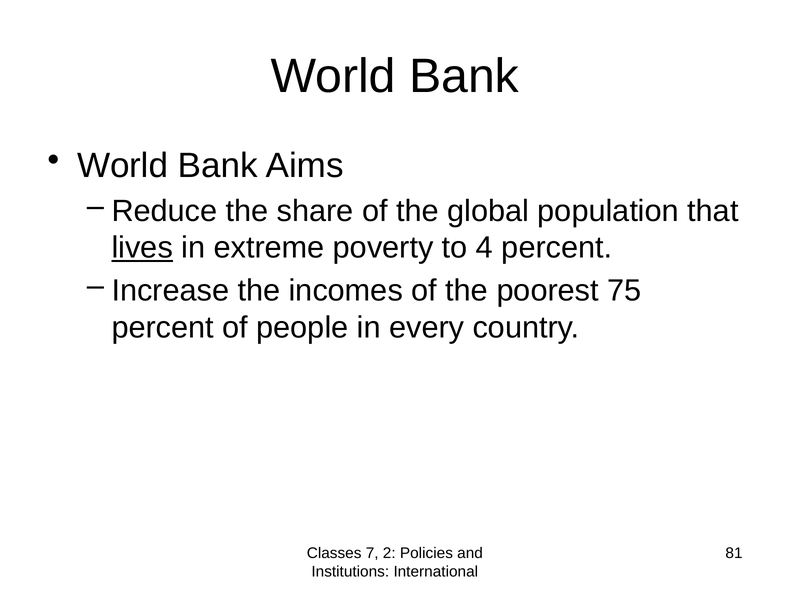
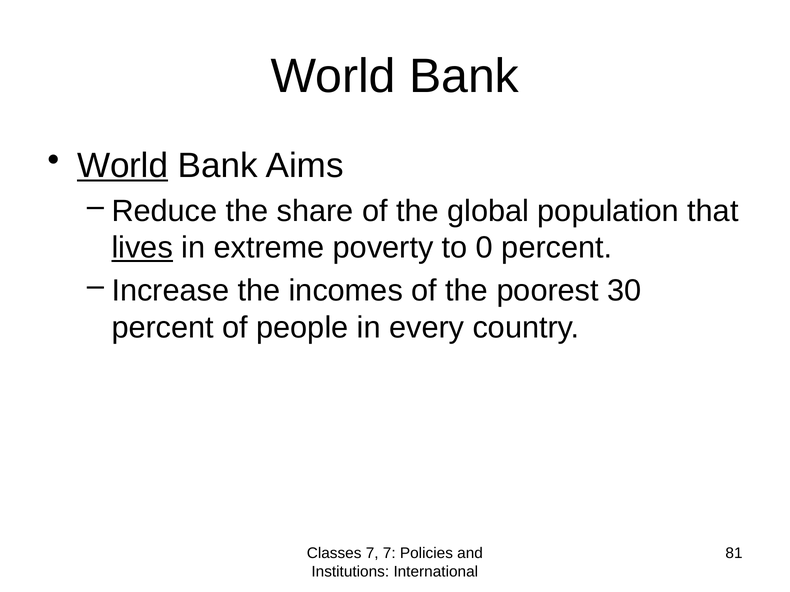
World at (123, 166) underline: none -> present
4: 4 -> 0
75: 75 -> 30
7 2: 2 -> 7
